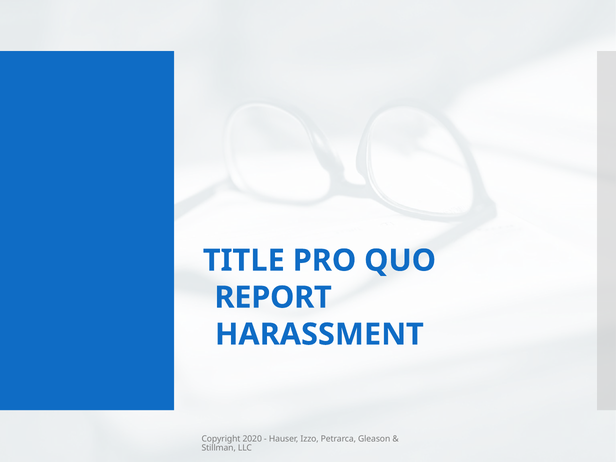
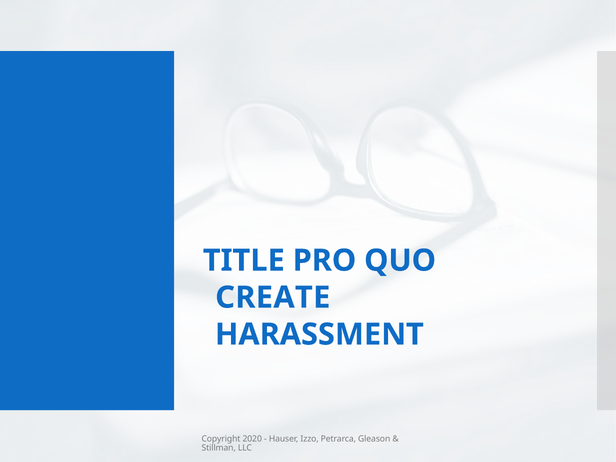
REPORT: REPORT -> CREATE
